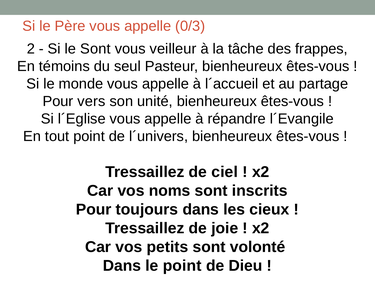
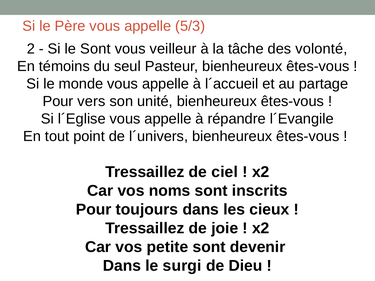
0/3: 0/3 -> 5/3
frappes: frappes -> volonté
petits: petits -> petite
volonté: volonté -> devenir
le point: point -> surgi
